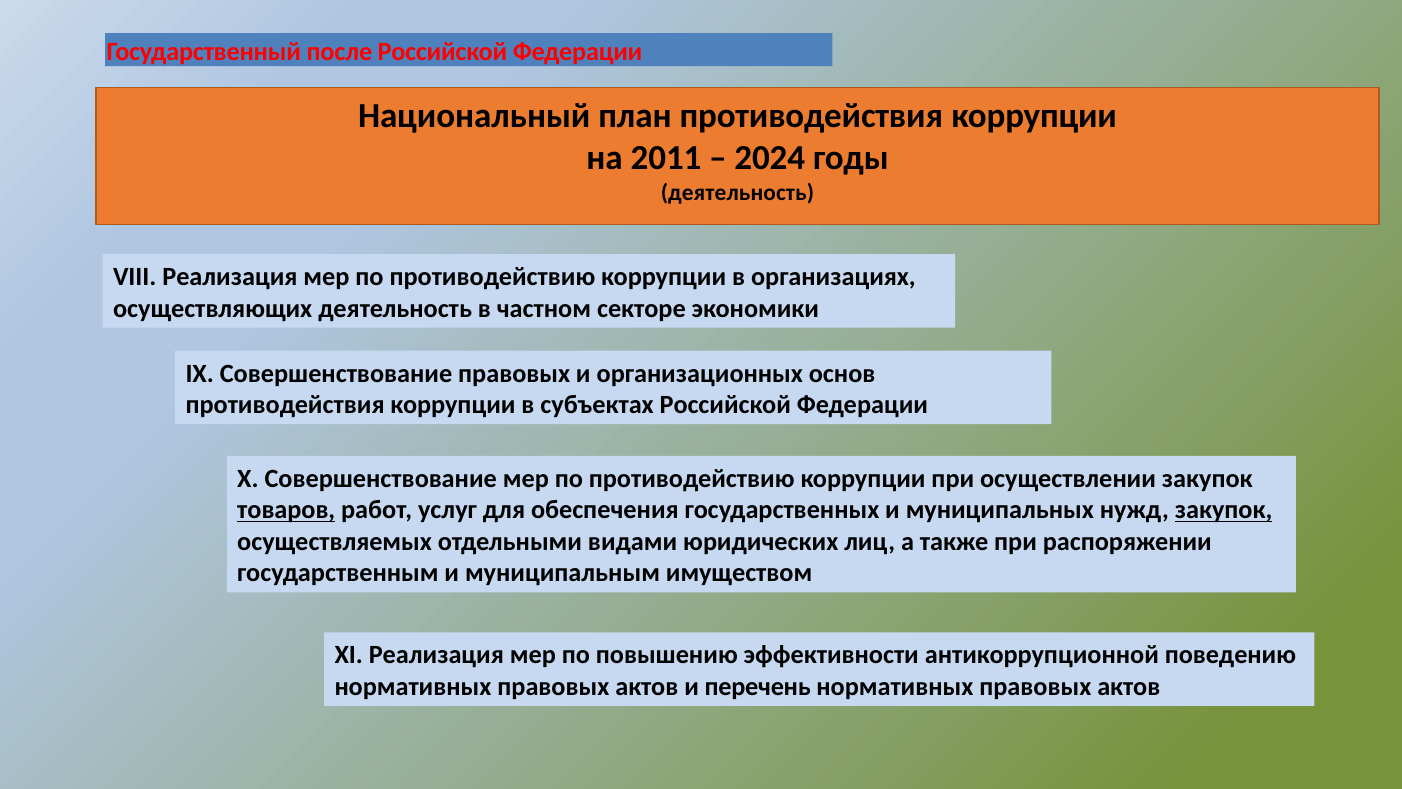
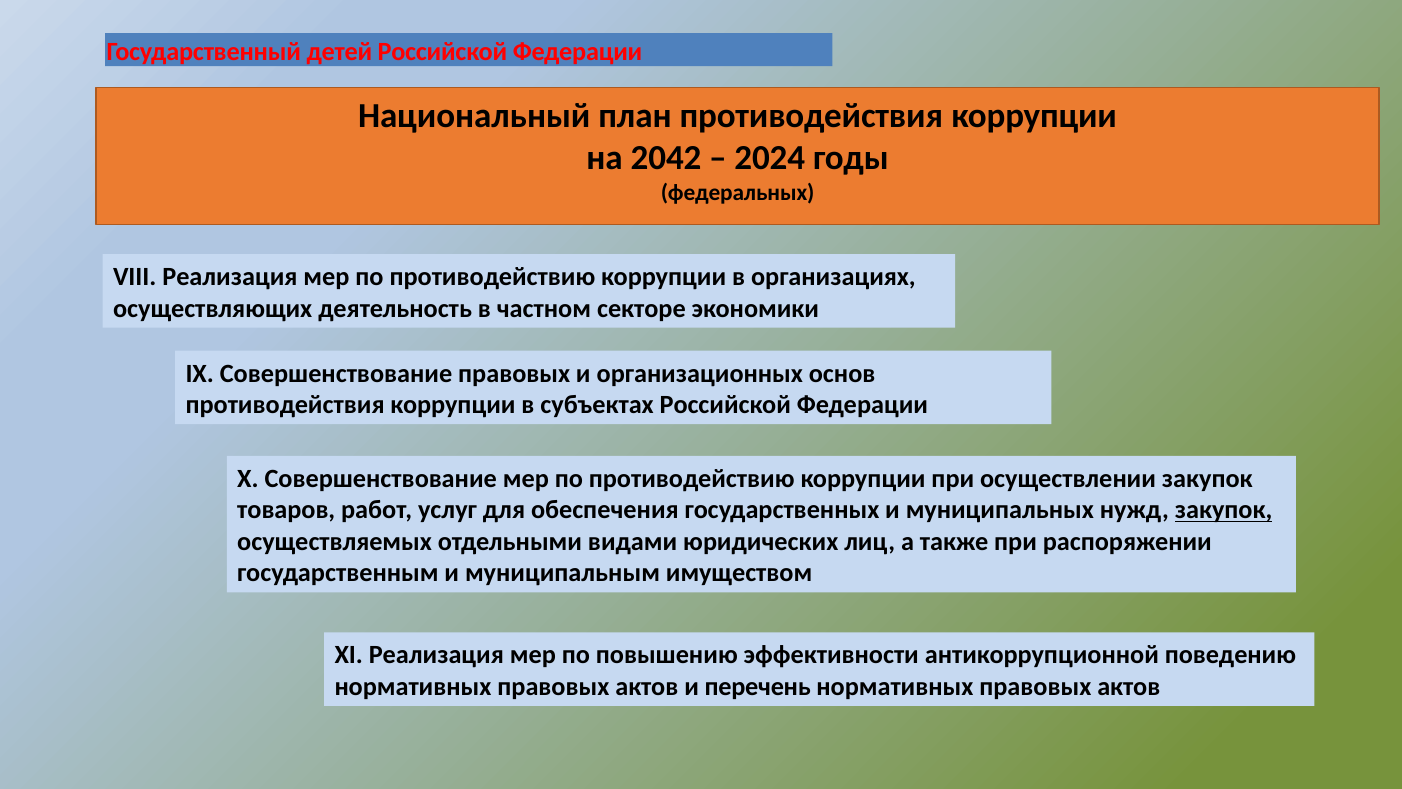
после: после -> детей
2011: 2011 -> 2042
деятельность at (737, 192): деятельность -> федеральных
товаров underline: present -> none
